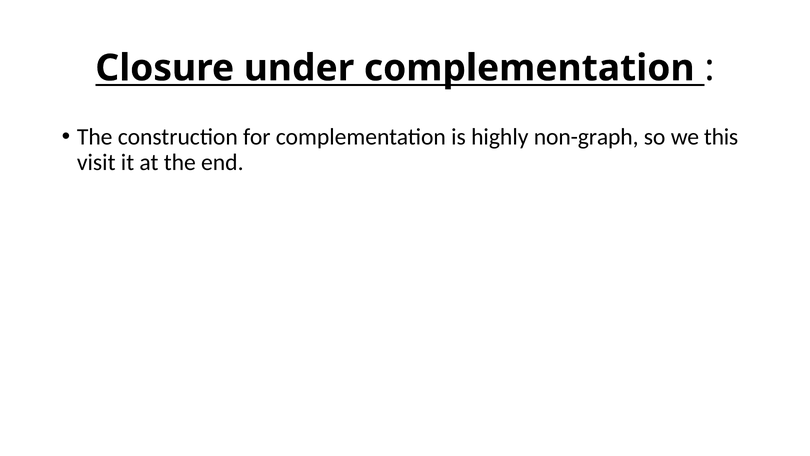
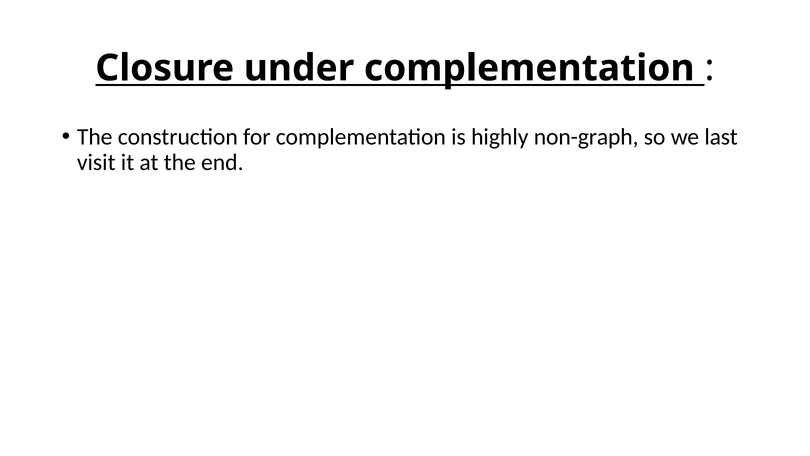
this: this -> last
